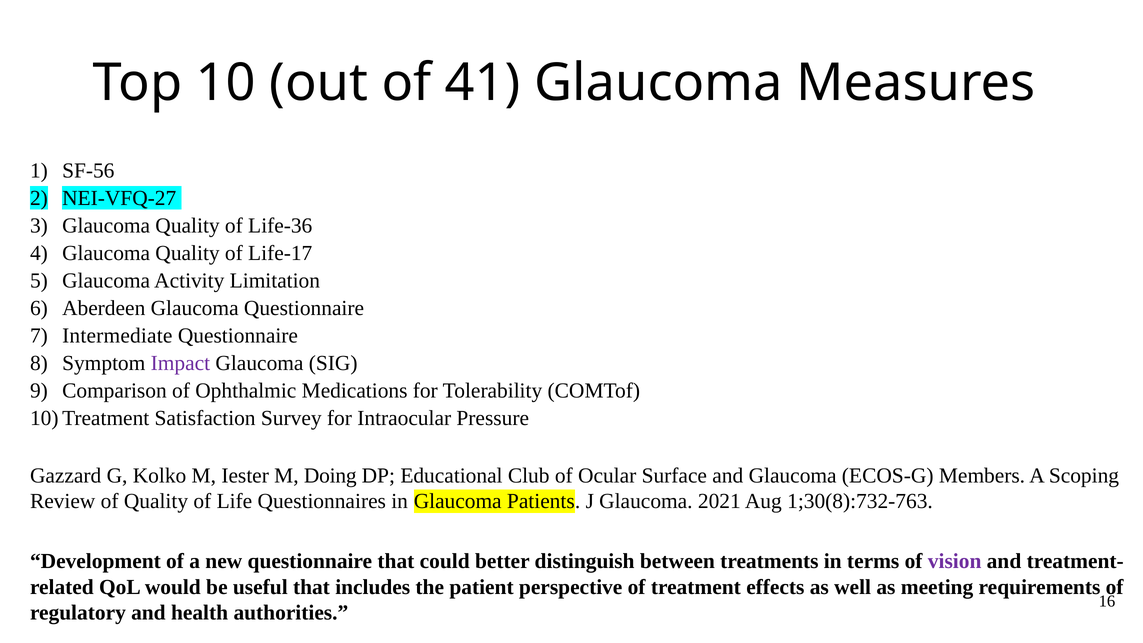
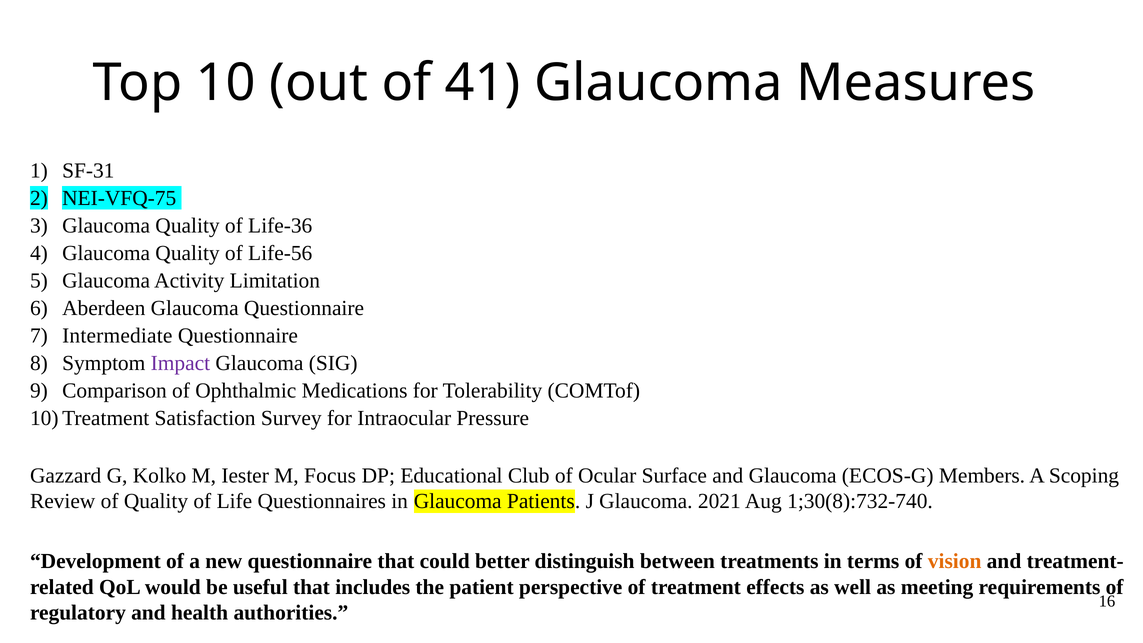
SF-56: SF-56 -> SF-31
NEI-VFQ-27: NEI-VFQ-27 -> NEI-VFQ-75
Life-17: Life-17 -> Life-56
Doing: Doing -> Focus
1;30(8):732-763: 1;30(8):732-763 -> 1;30(8):732-740
vision colour: purple -> orange
